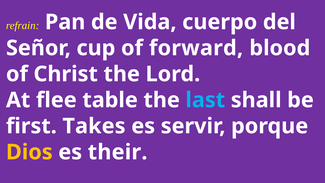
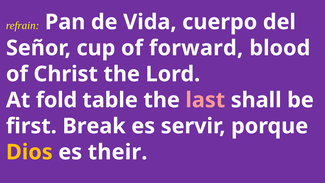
flee: flee -> fold
last colour: light blue -> pink
Takes: Takes -> Break
